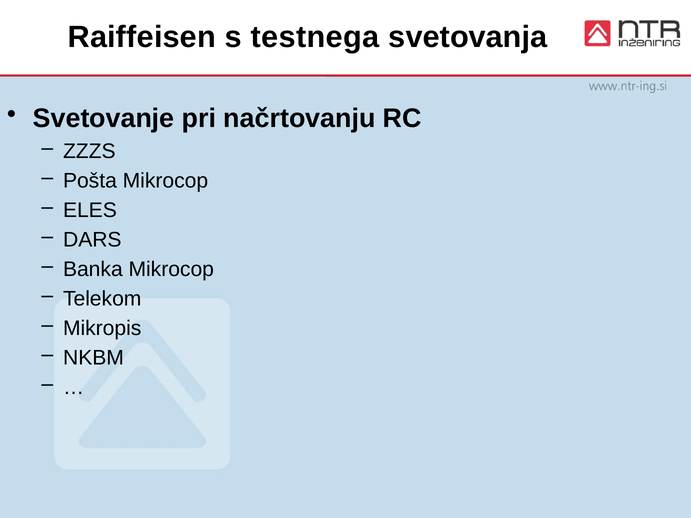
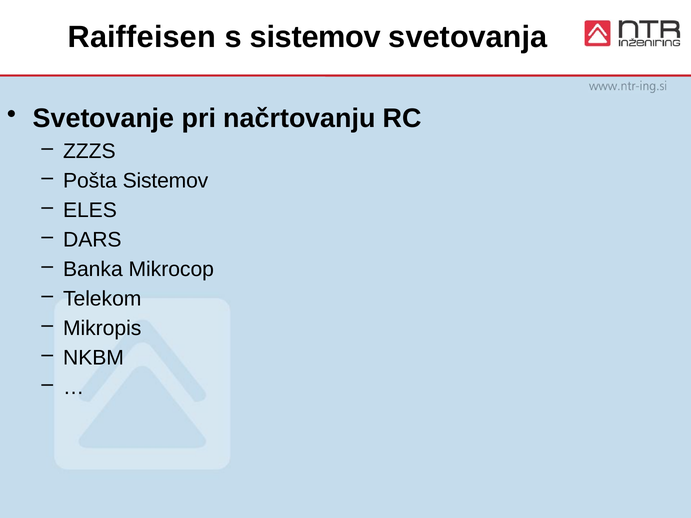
s testnega: testnega -> sistemov
Pošta Mikrocop: Mikrocop -> Sistemov
